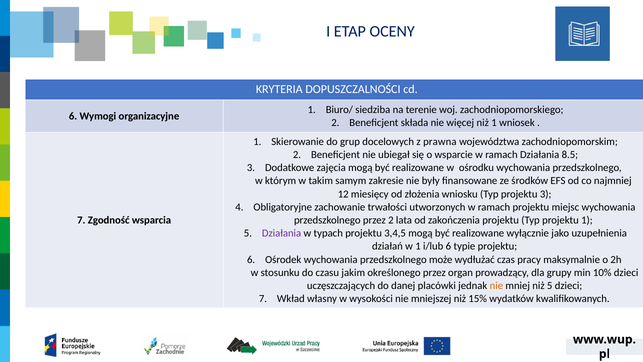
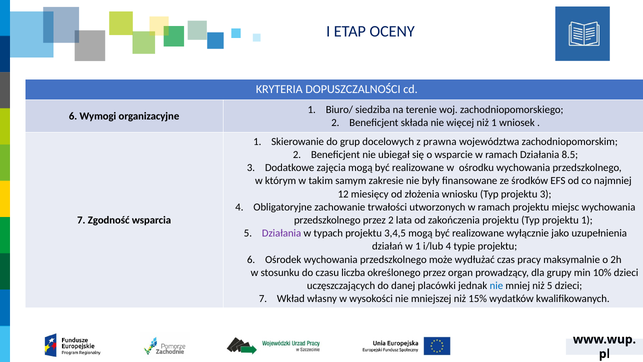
i/lub 6: 6 -> 4
jakim: jakim -> liczba
nie at (496, 286) colour: orange -> blue
